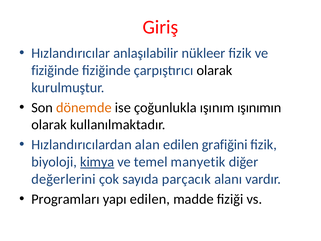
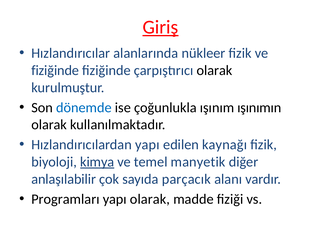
Giriş underline: none -> present
anlaşılabilir: anlaşılabilir -> alanlarında
dönemde colour: orange -> blue
Hızlandırıcılardan alan: alan -> yapı
grafiğini: grafiğini -> kaynağı
değerlerini: değerlerini -> anlaşılabilir
yapı edilen: edilen -> olarak
